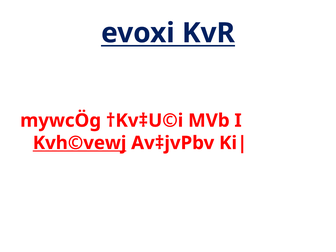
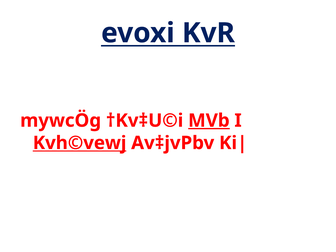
MVb underline: none -> present
